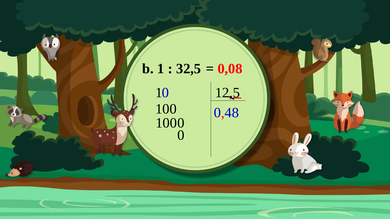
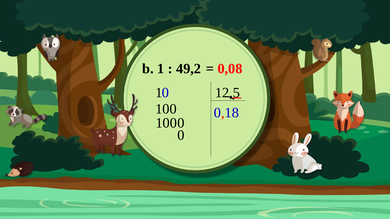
32,5: 32,5 -> 49,2
0 4: 4 -> 1
